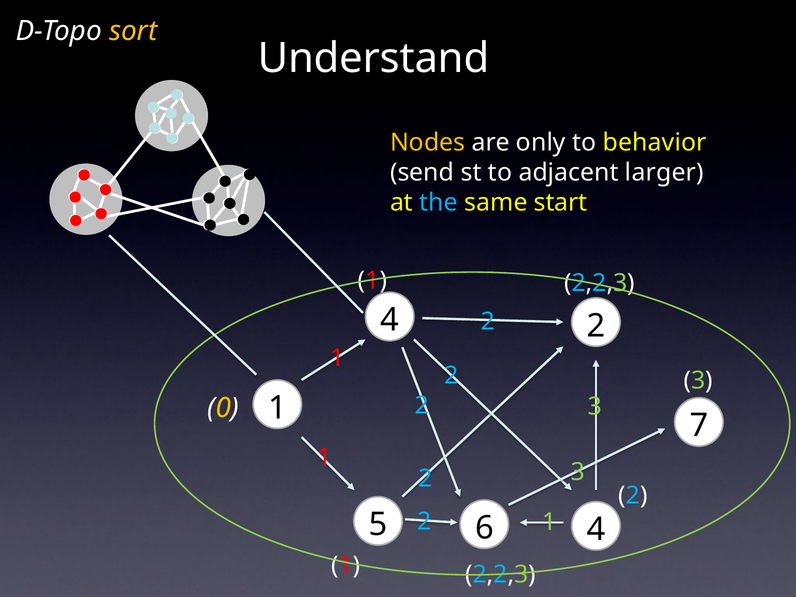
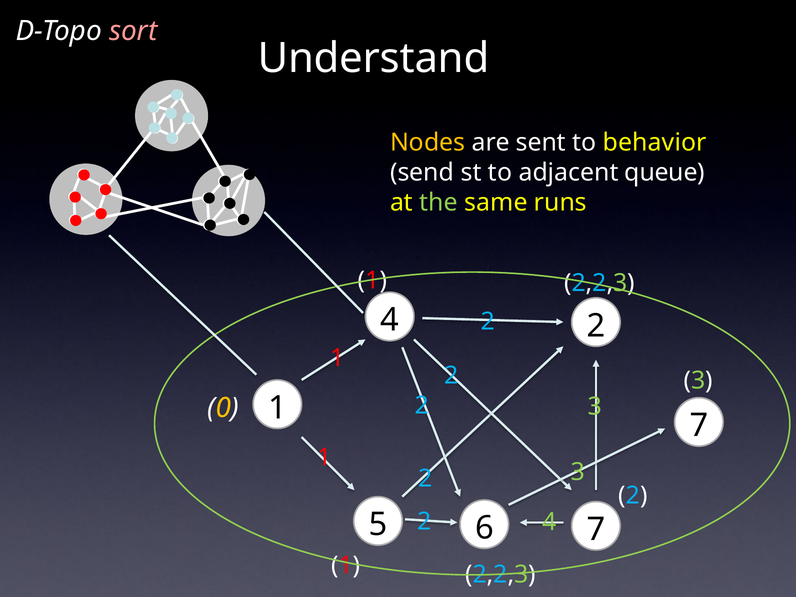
sort colour: yellow -> pink
only: only -> sent
larger: larger -> queue
the colour: light blue -> light green
start: start -> runs
1 at (549, 522): 1 -> 4
5 4: 4 -> 7
